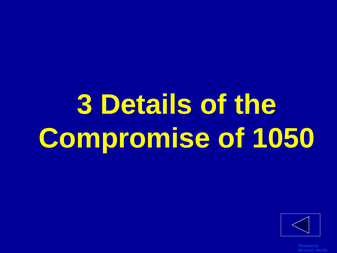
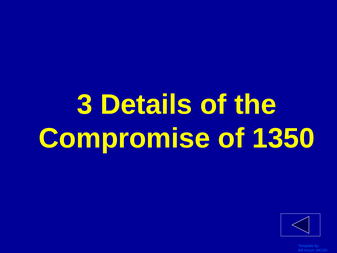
1050: 1050 -> 1350
